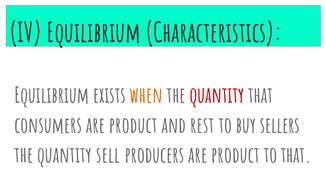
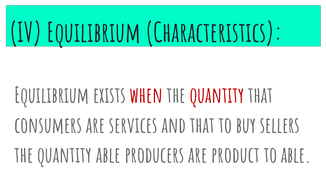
when colour: orange -> red
consumers are product: product -> services
and rest: rest -> that
quantity sell: sell -> able
to that: that -> able
